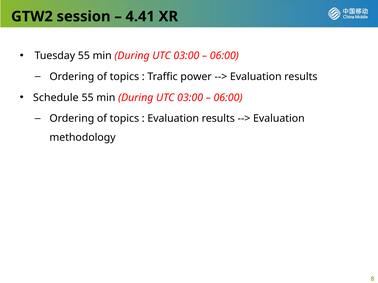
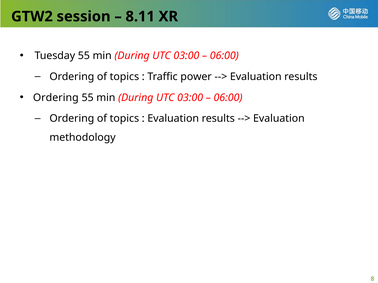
4.41: 4.41 -> 8.11
Schedule at (56, 98): Schedule -> Ordering
